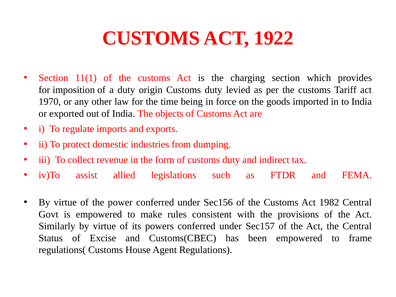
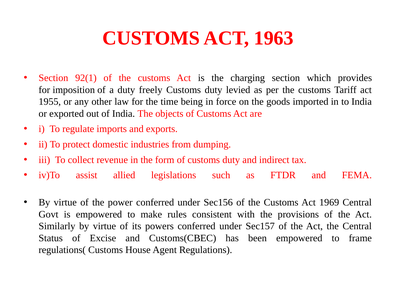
1922: 1922 -> 1963
11(1: 11(1 -> 92(1
origin: origin -> freely
1970: 1970 -> 1955
1982: 1982 -> 1969
